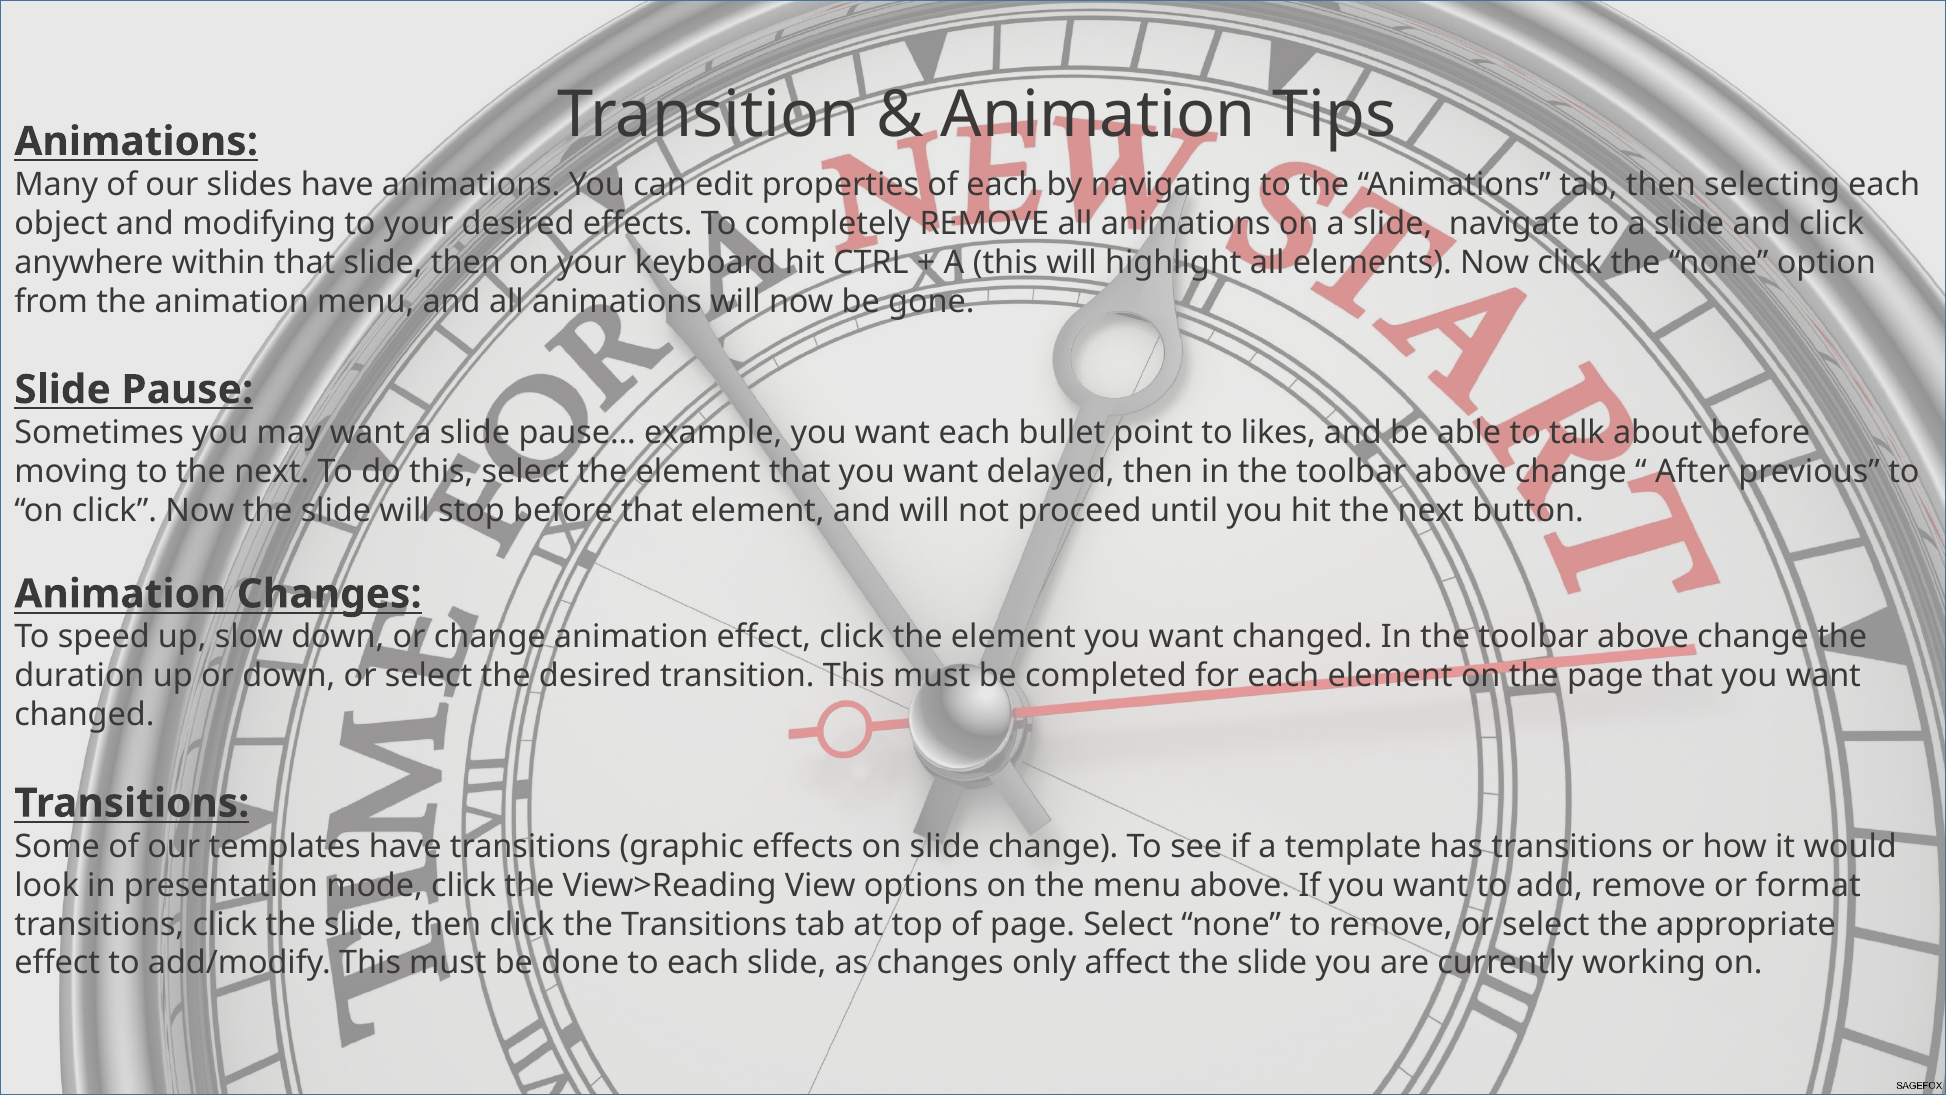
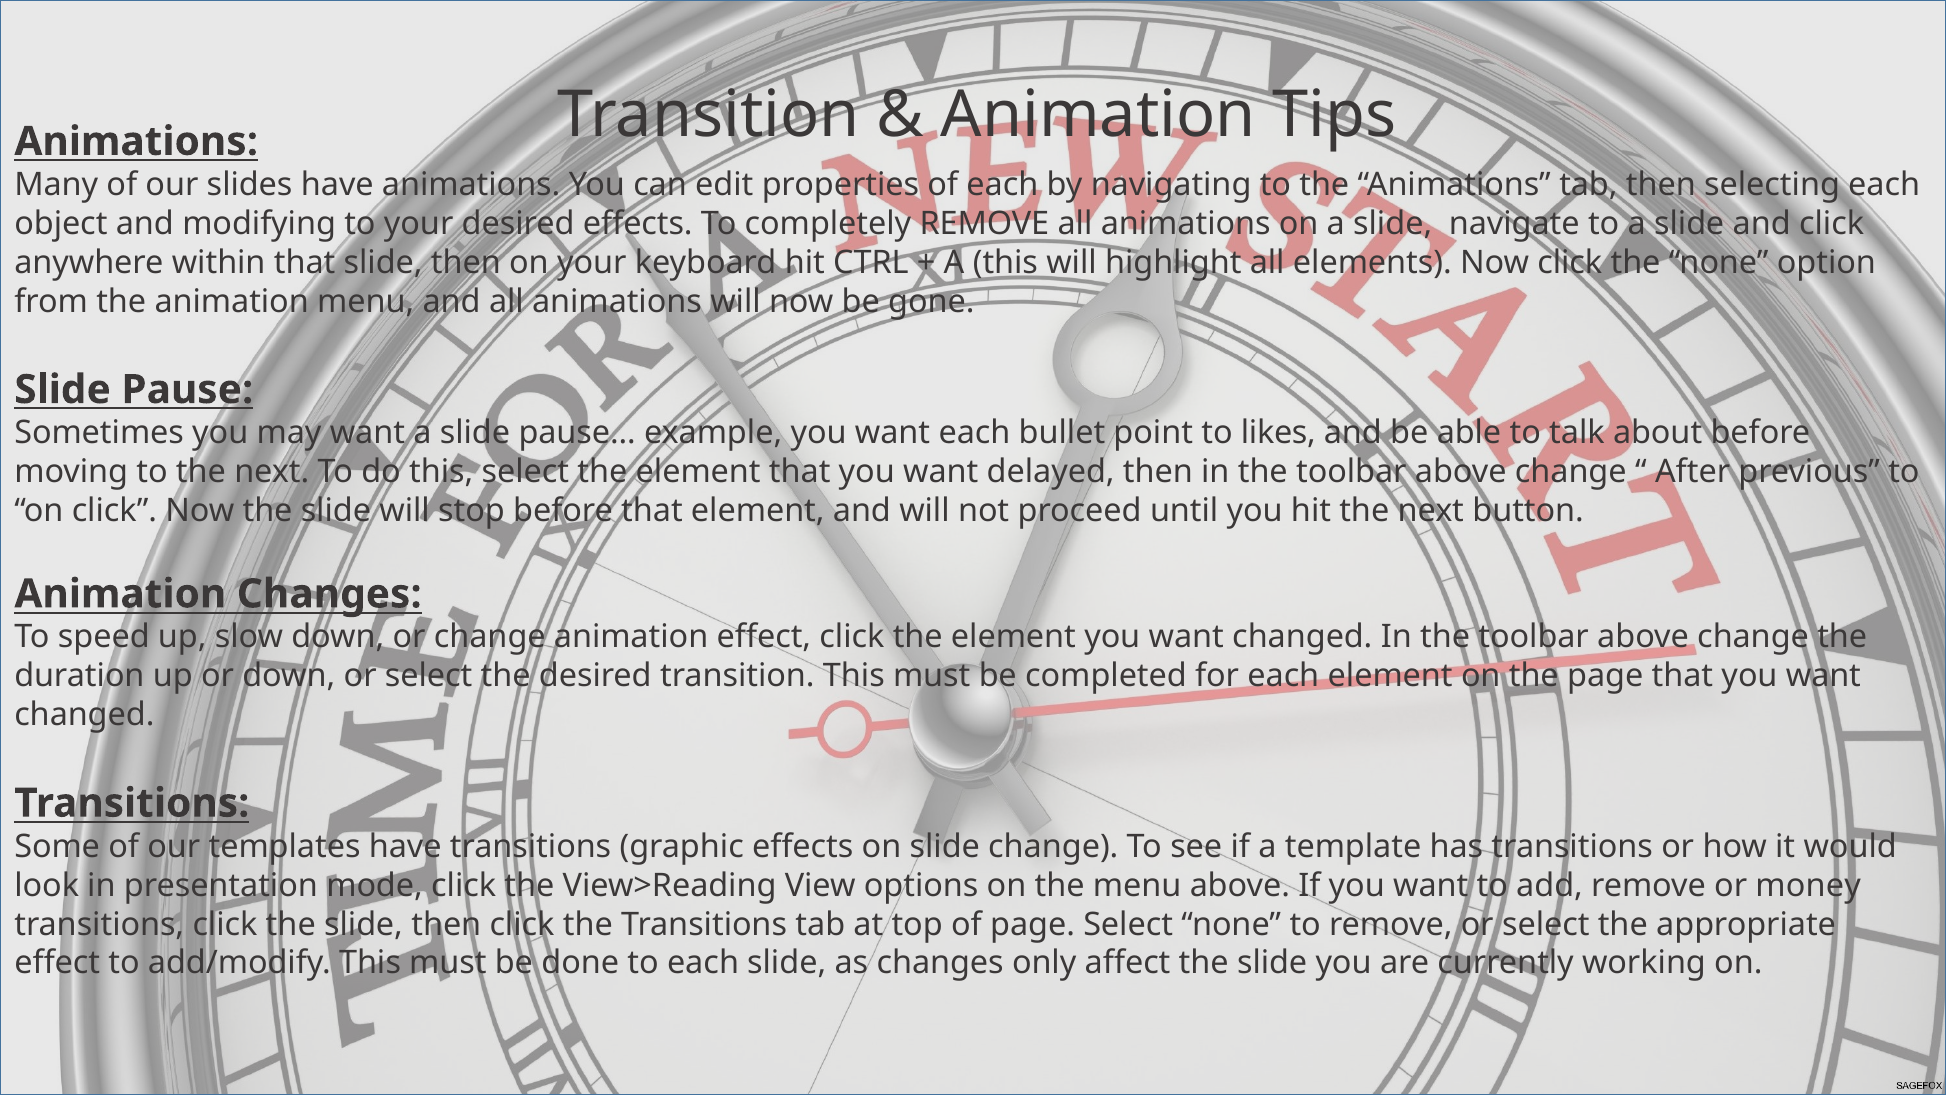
format: format -> money
